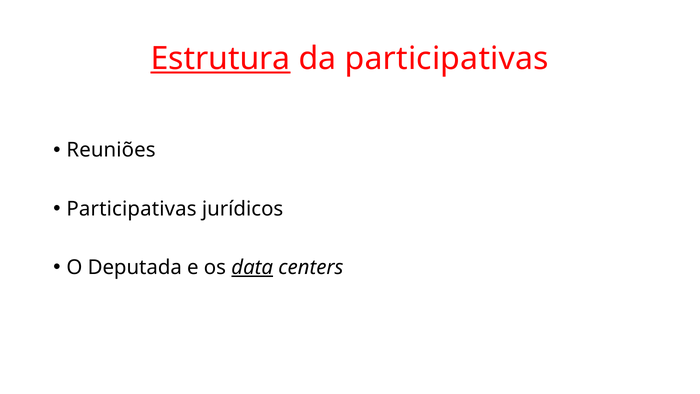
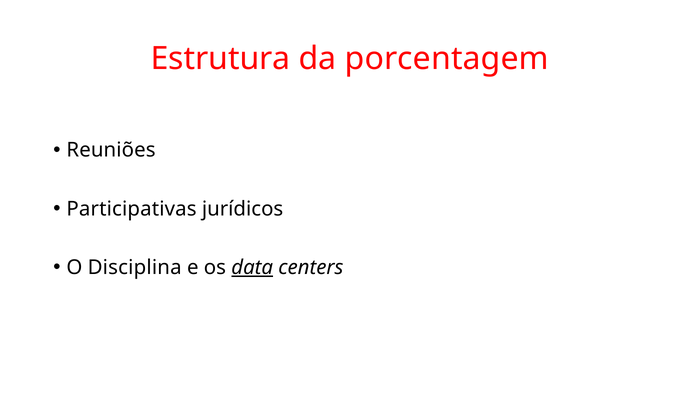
Estrutura underline: present -> none
da participativas: participativas -> porcentagem
Deputada: Deputada -> Disciplina
